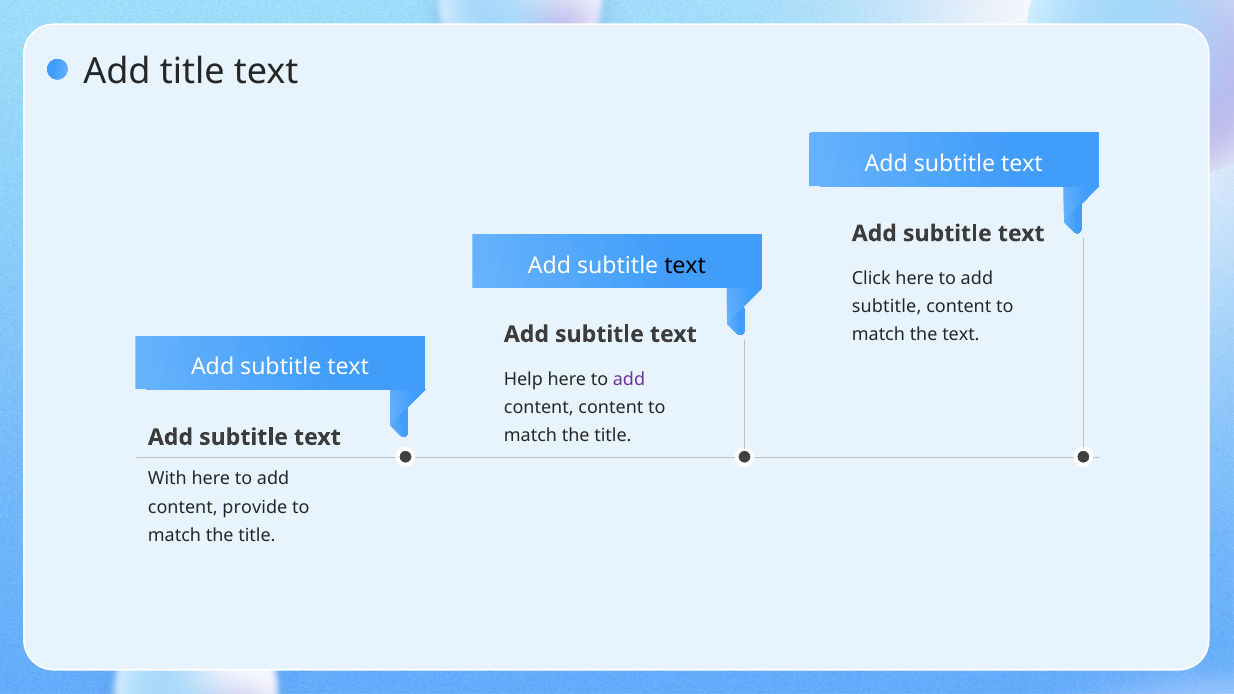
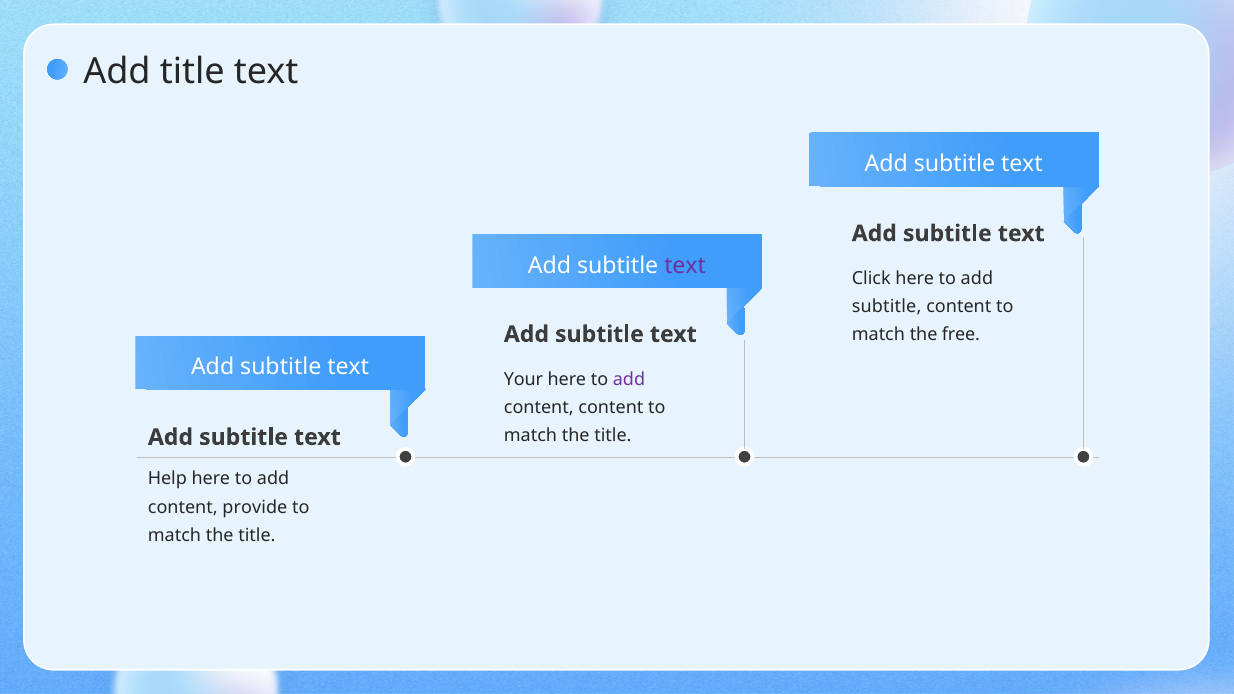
text at (685, 266) colour: black -> purple
the text: text -> free
Help: Help -> Your
With: With -> Help
